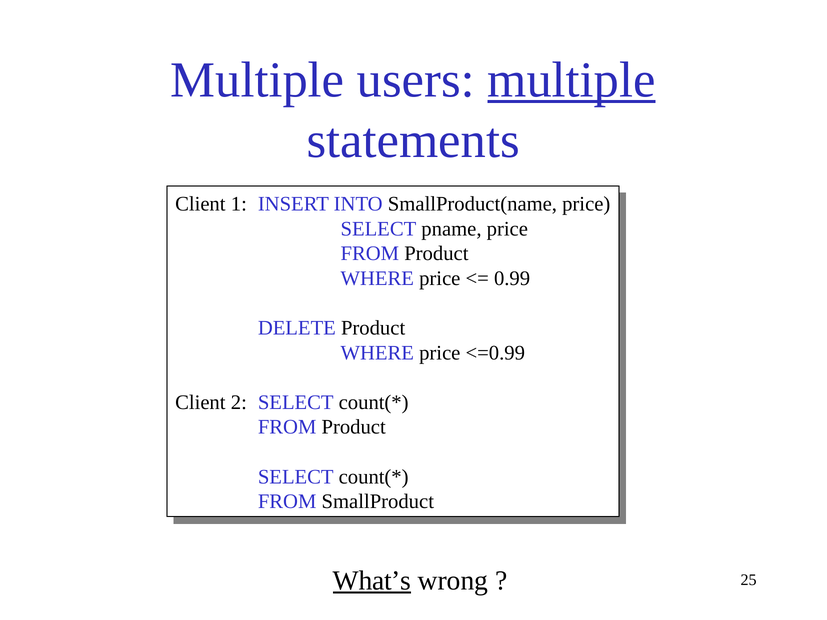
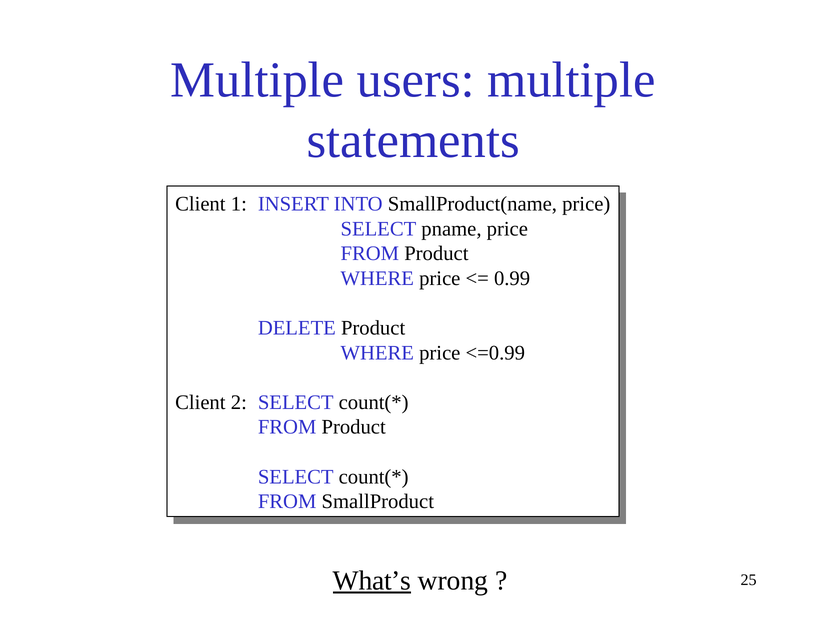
multiple at (571, 80) underline: present -> none
